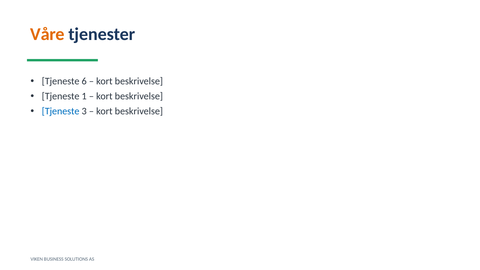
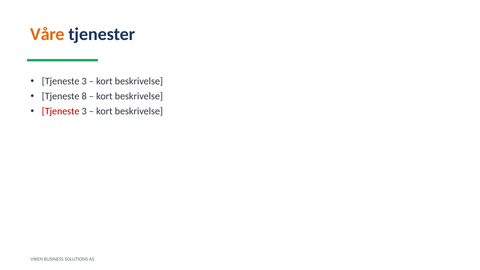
6 at (84, 81): 6 -> 3
1: 1 -> 8
Tjeneste at (61, 111) colour: blue -> red
